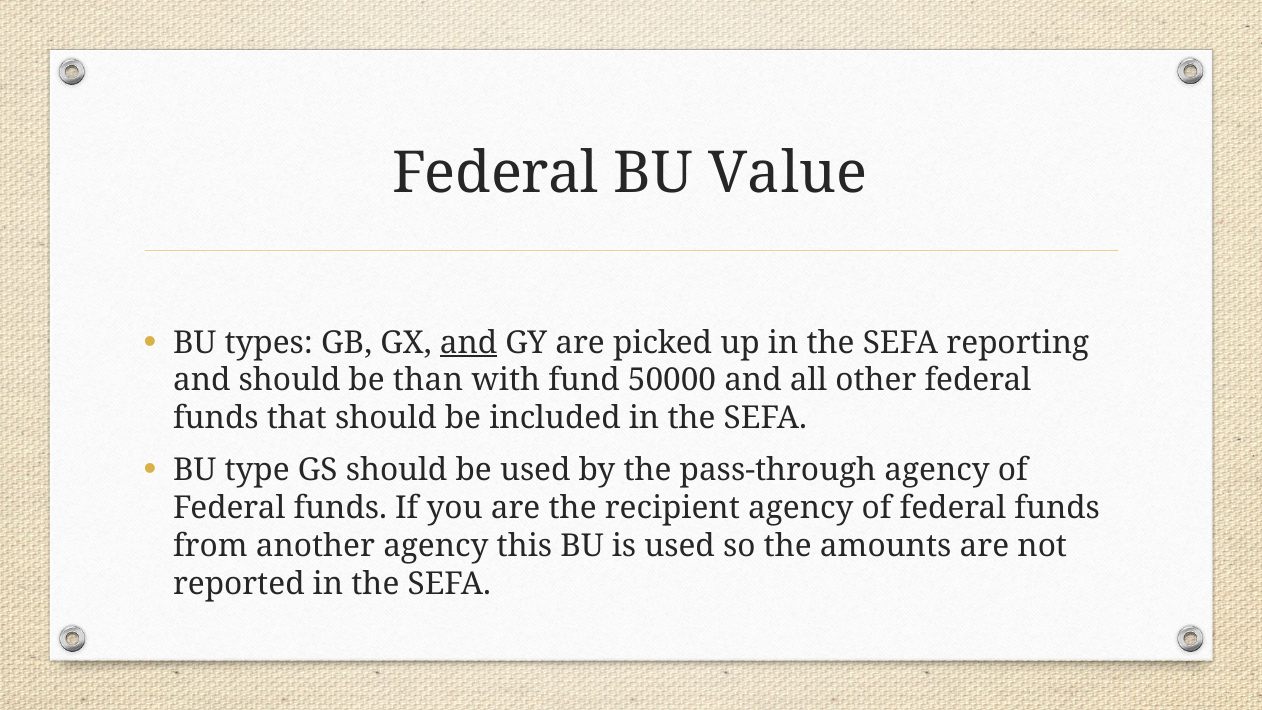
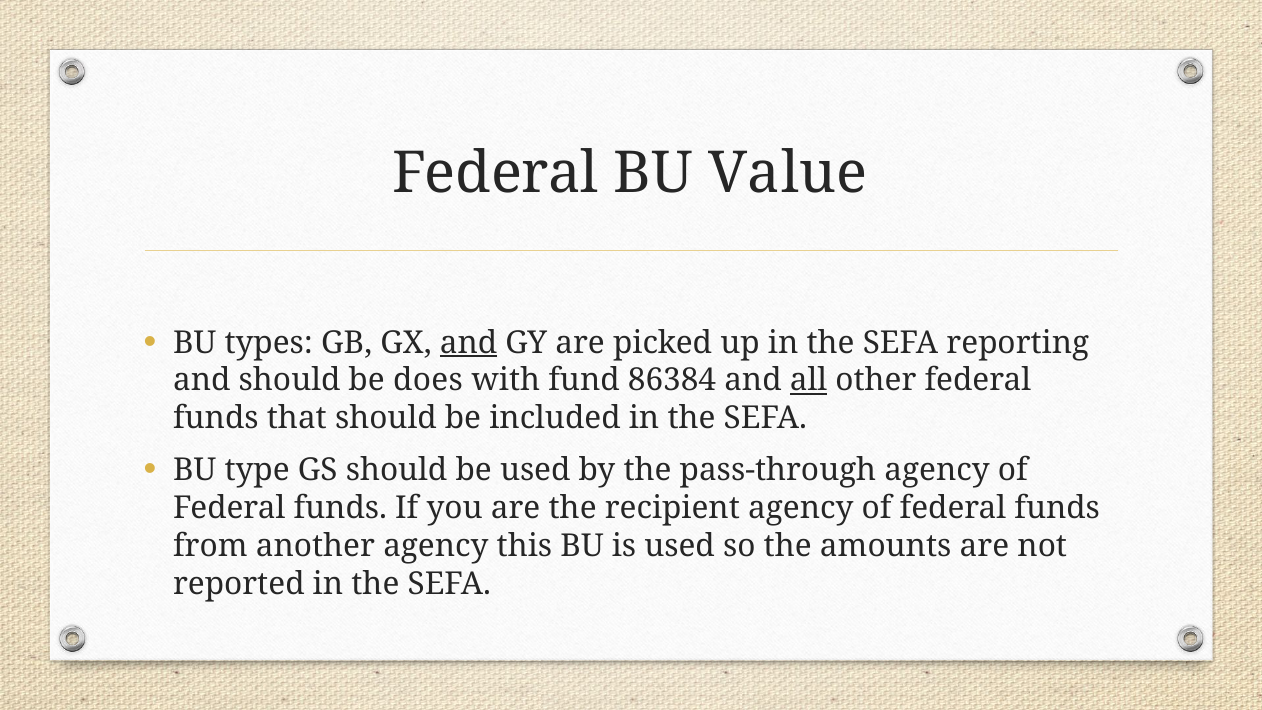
than: than -> does
50000: 50000 -> 86384
all underline: none -> present
